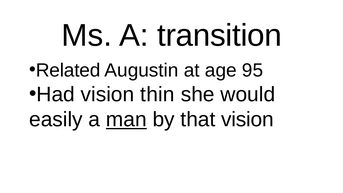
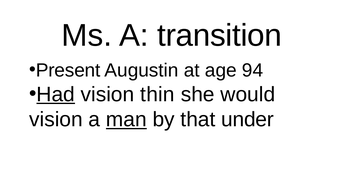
Related: Related -> Present
95: 95 -> 94
Had underline: none -> present
easily at (56, 120): easily -> vision
that vision: vision -> under
